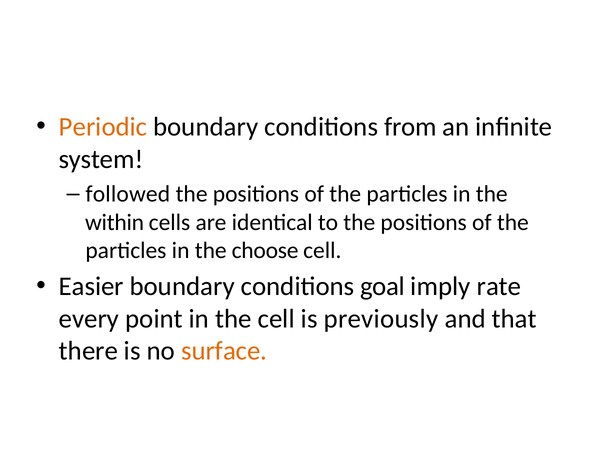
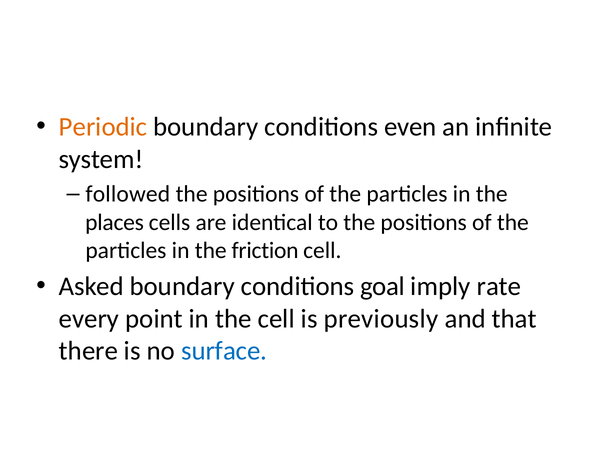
from: from -> even
within: within -> places
choose: choose -> friction
Easier: Easier -> Asked
surface colour: orange -> blue
